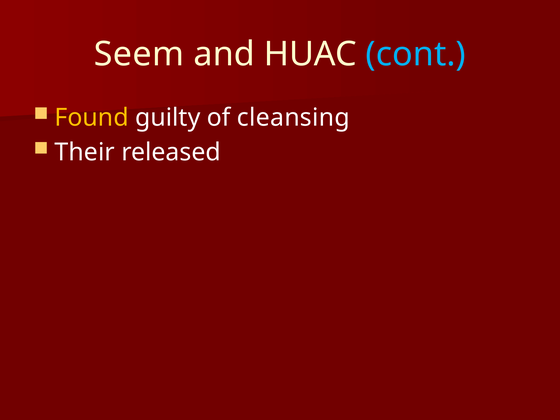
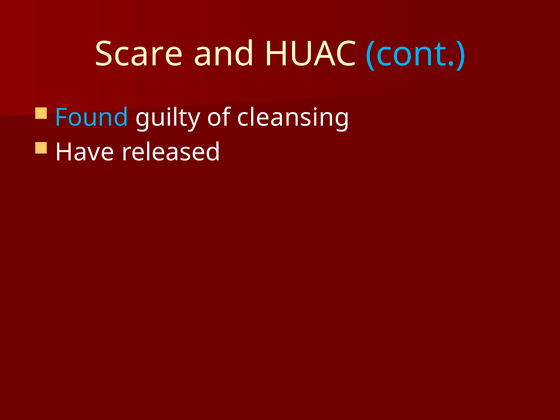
Seem: Seem -> Scare
Found colour: yellow -> light blue
Their: Their -> Have
